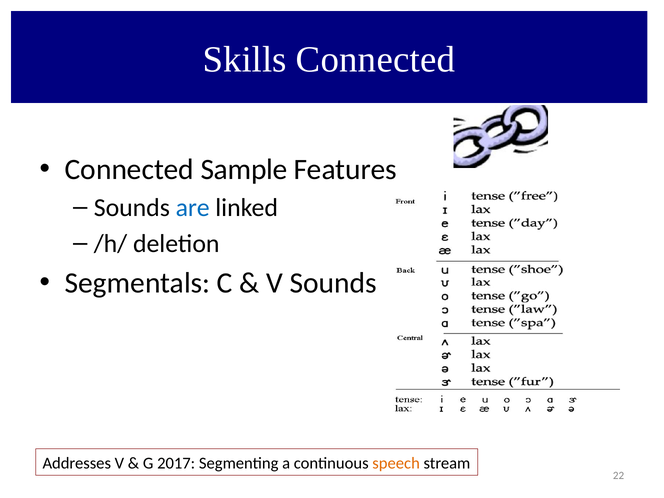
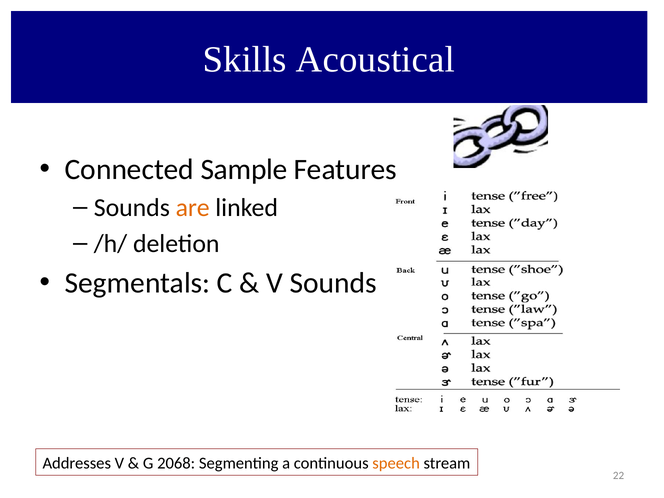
Skills Connected: Connected -> Acoustical
are colour: blue -> orange
2017: 2017 -> 2068
